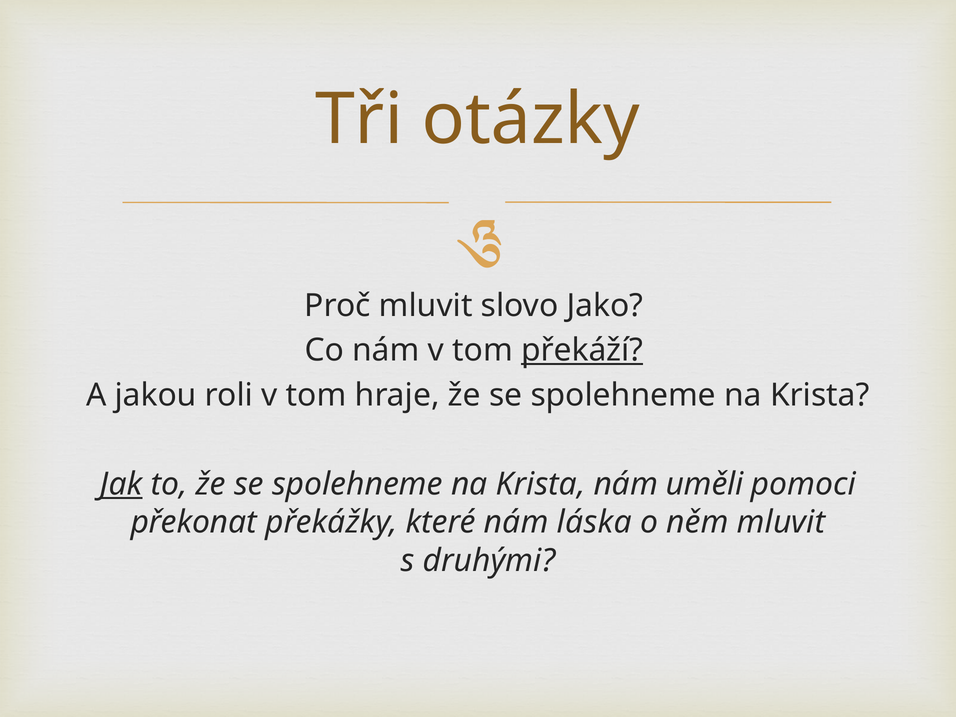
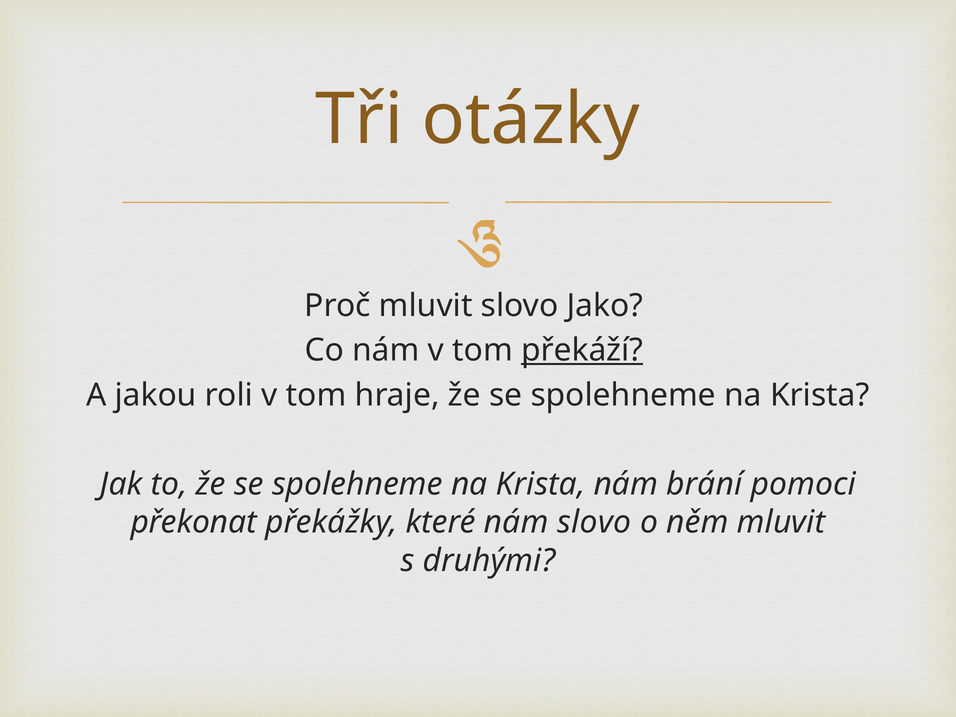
Jak underline: present -> none
uměli: uměli -> brání
nám láska: láska -> slovo
